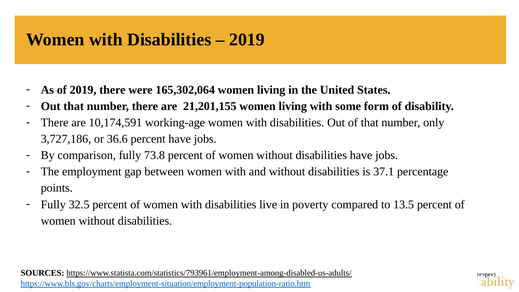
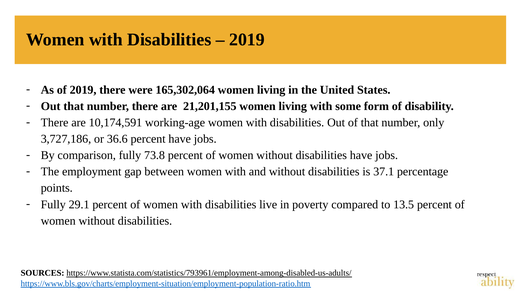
32.5: 32.5 -> 29.1
